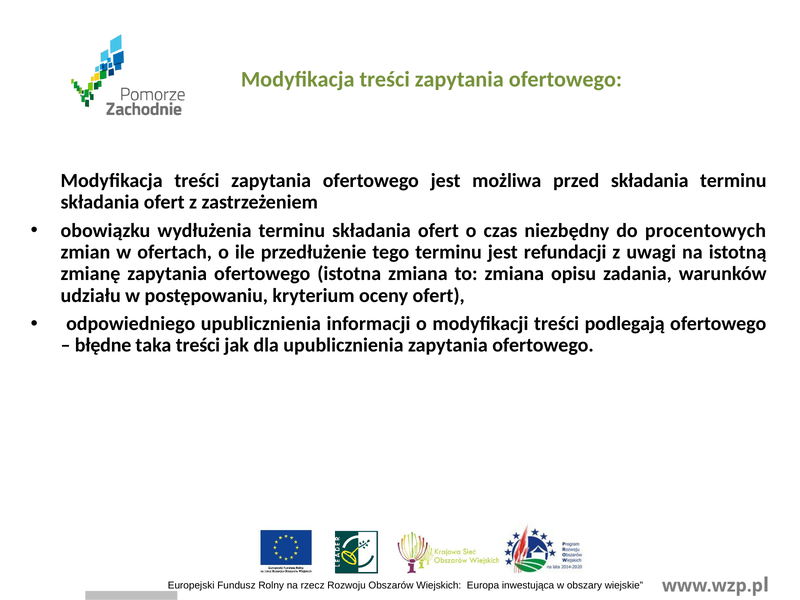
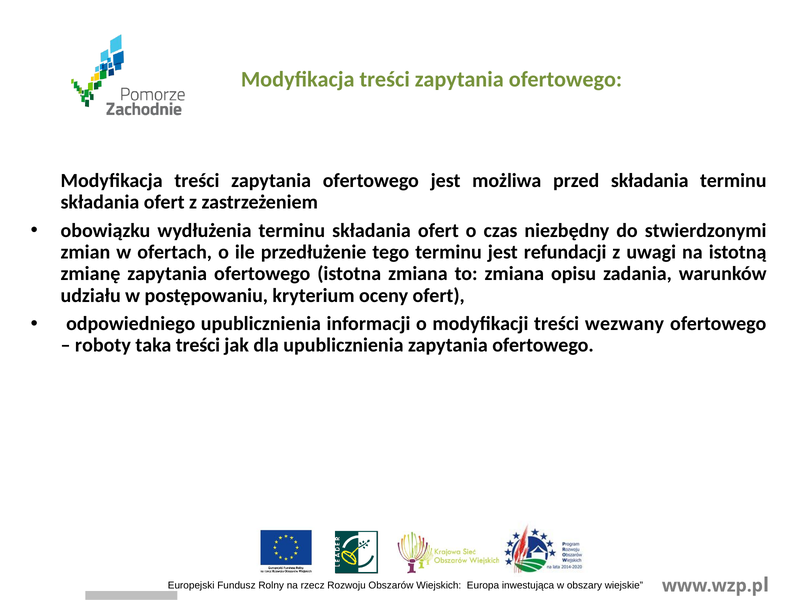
procentowych: procentowych -> stwierdzonymi
podlegają: podlegają -> wezwany
błędne: błędne -> roboty
